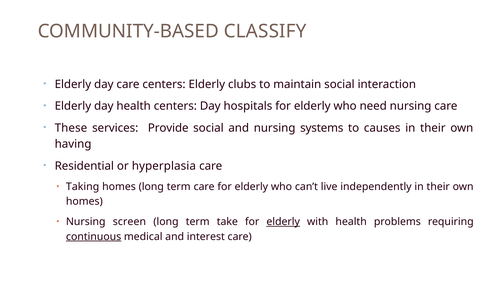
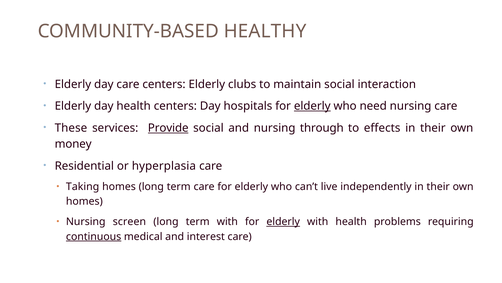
CLASSIFY: CLASSIFY -> HEALTHY
elderly at (312, 106) underline: none -> present
Provide underline: none -> present
systems: systems -> through
causes: causes -> effects
having: having -> money
term take: take -> with
